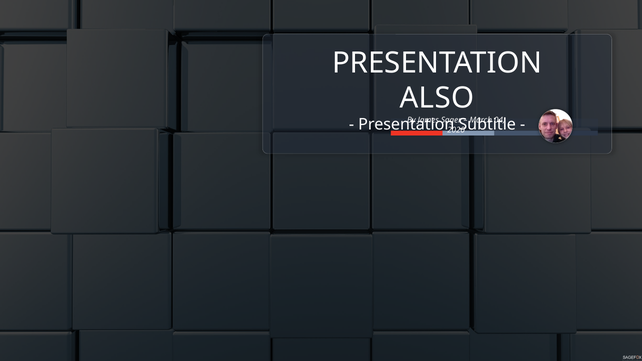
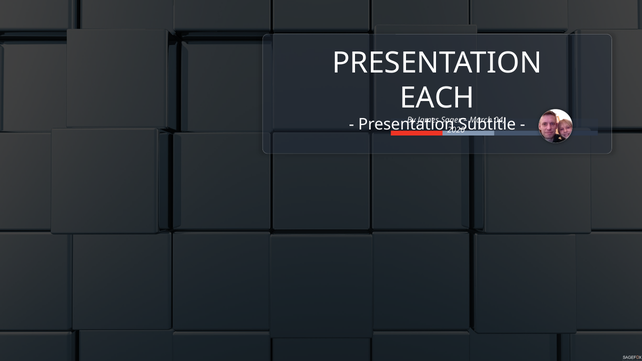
ALSO: ALSO -> EACH
